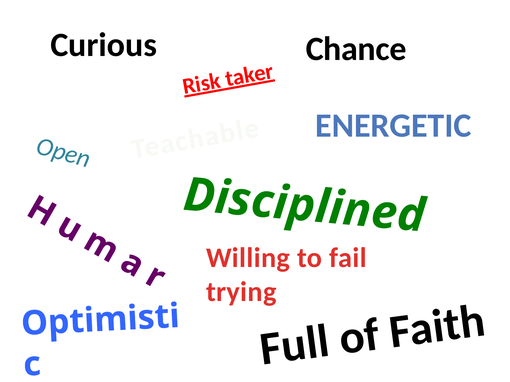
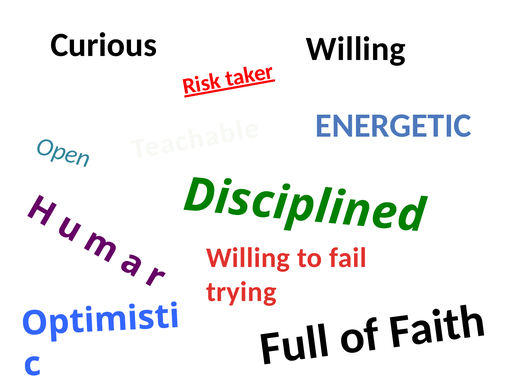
Chance at (356, 49): Chance -> Willing
